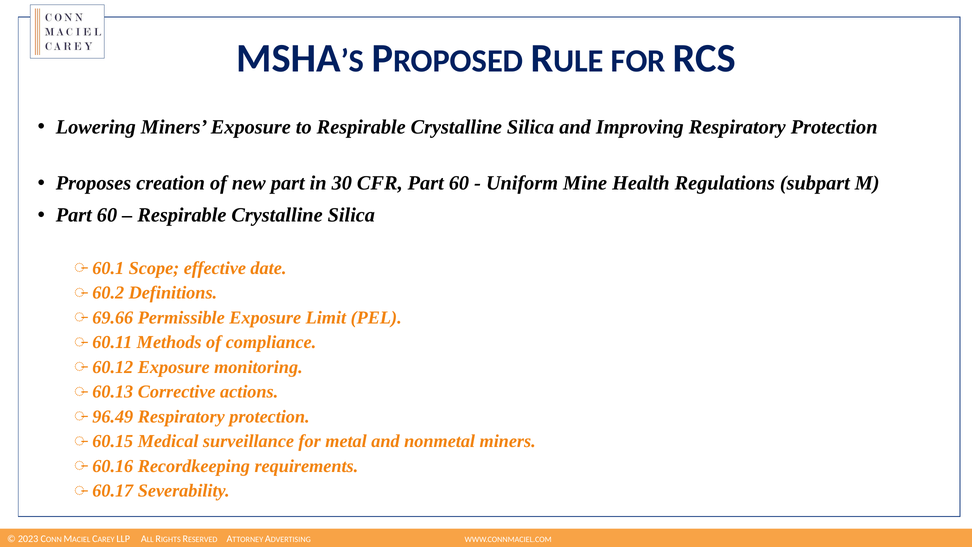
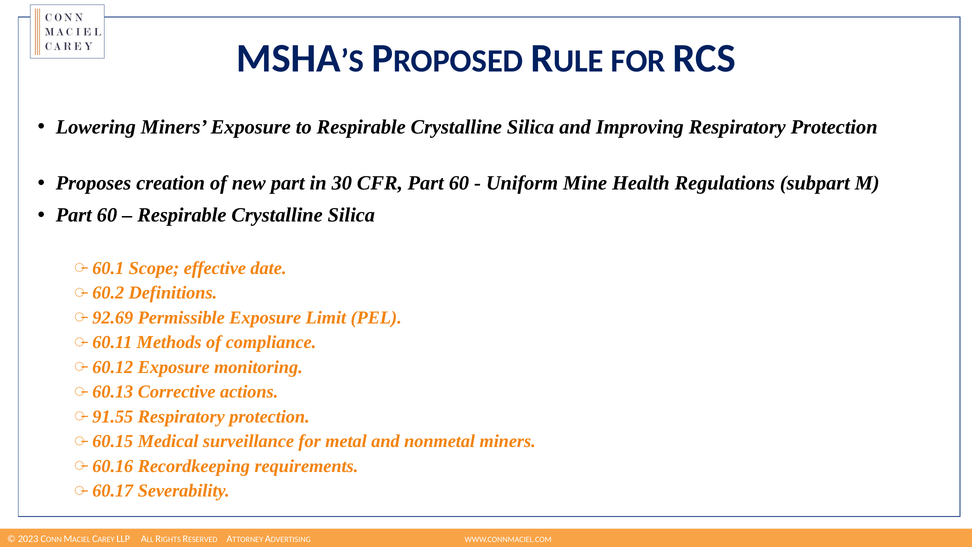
69.66: 69.66 -> 92.69
96.49: 96.49 -> 91.55
